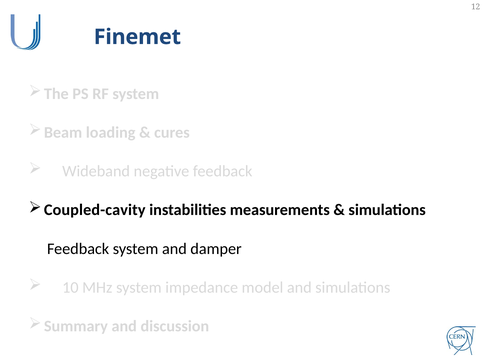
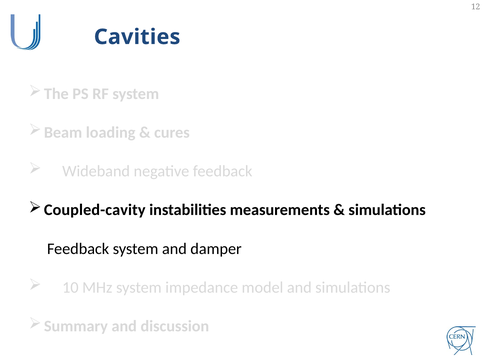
Finemet: Finemet -> Cavities
